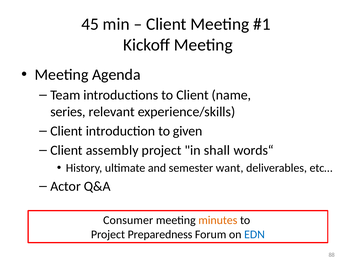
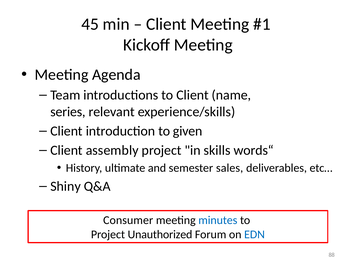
shall: shall -> skills
want: want -> sales
Actor: Actor -> Shiny
minutes colour: orange -> blue
Preparedness: Preparedness -> Unauthorized
